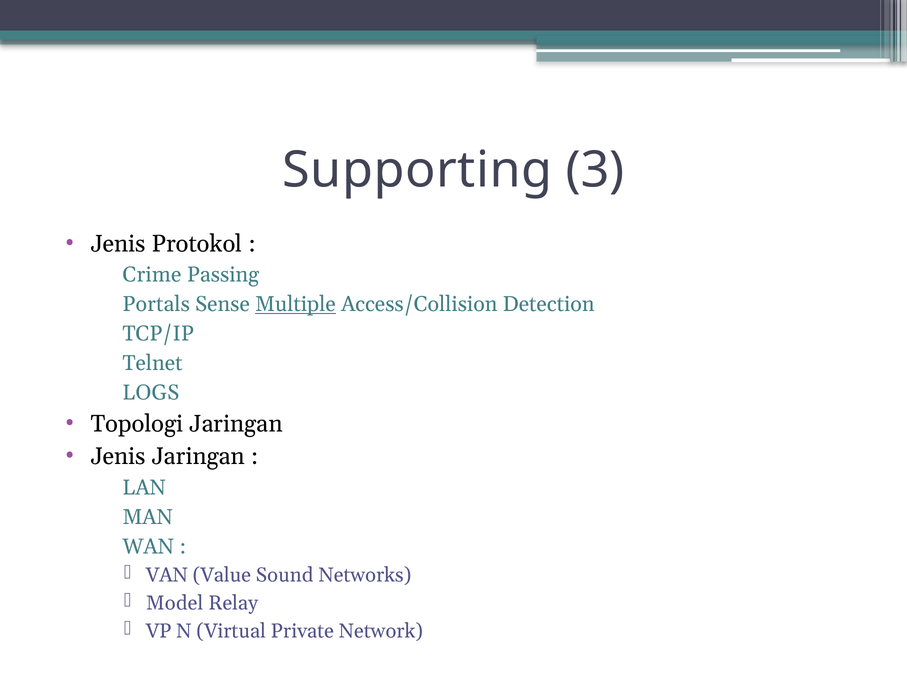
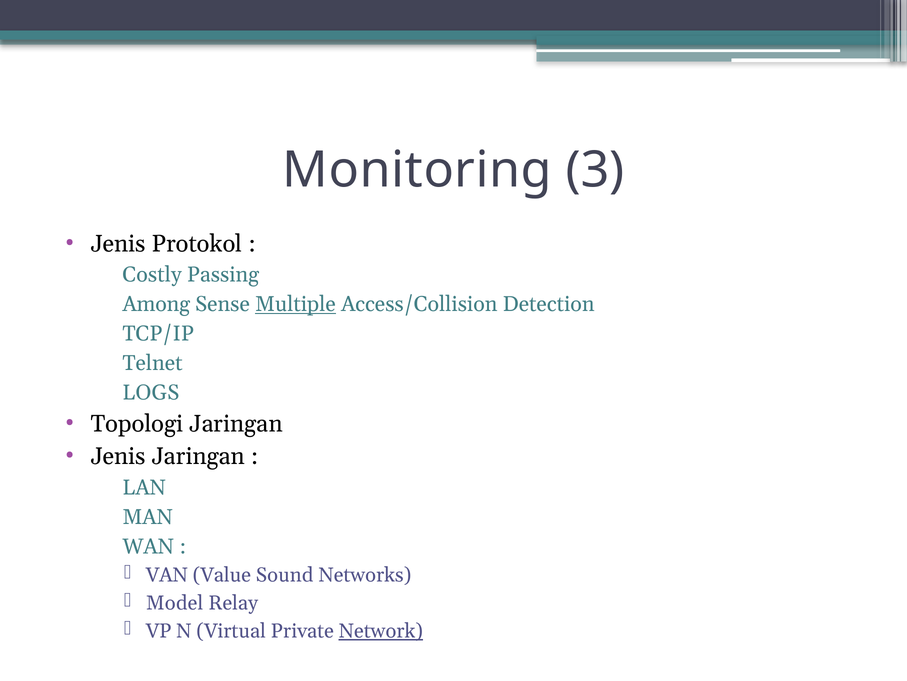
Supporting: Supporting -> Monitoring
Crime: Crime -> Costly
Portals: Portals -> Among
Network underline: none -> present
